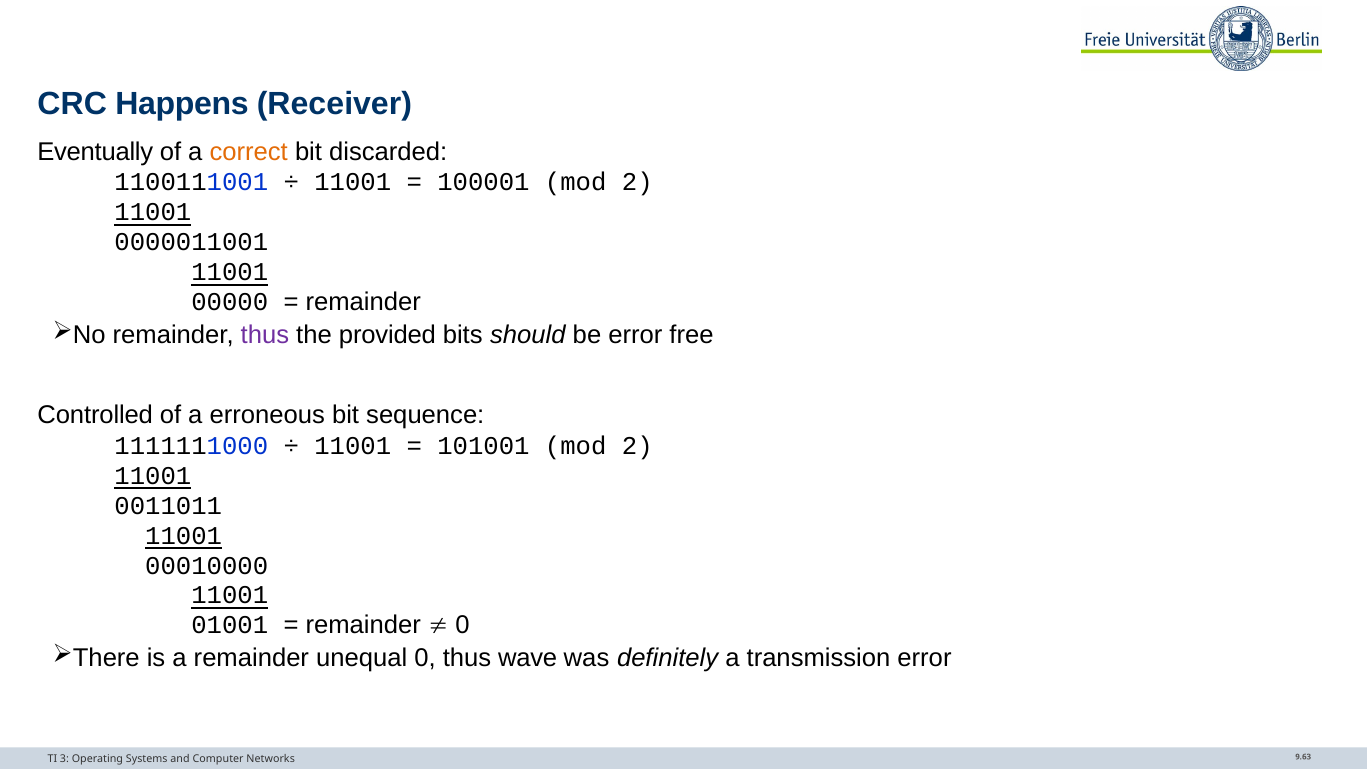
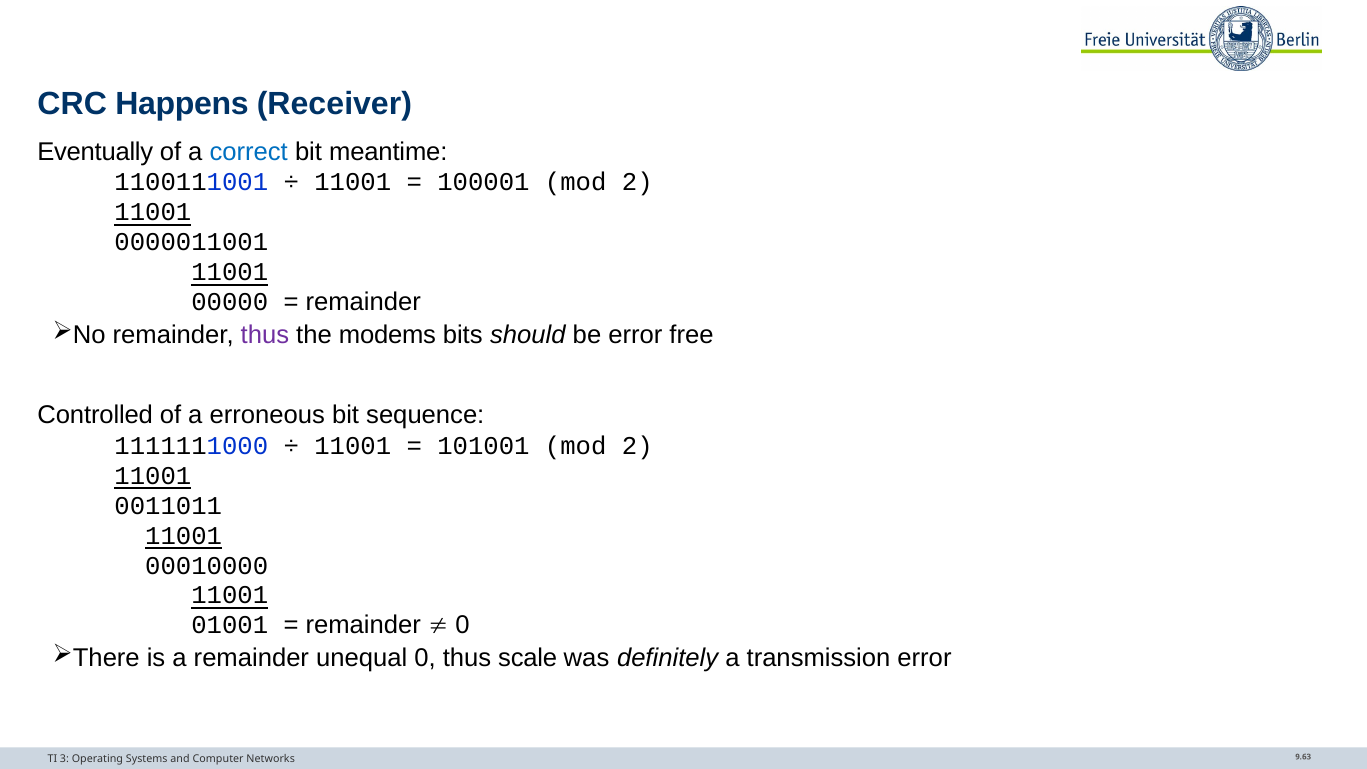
correct colour: orange -> blue
discarded: discarded -> meantime
provided: provided -> modems
wave: wave -> scale
